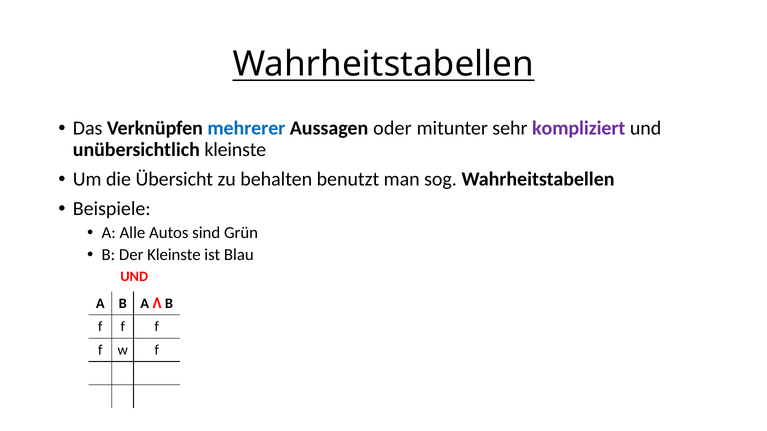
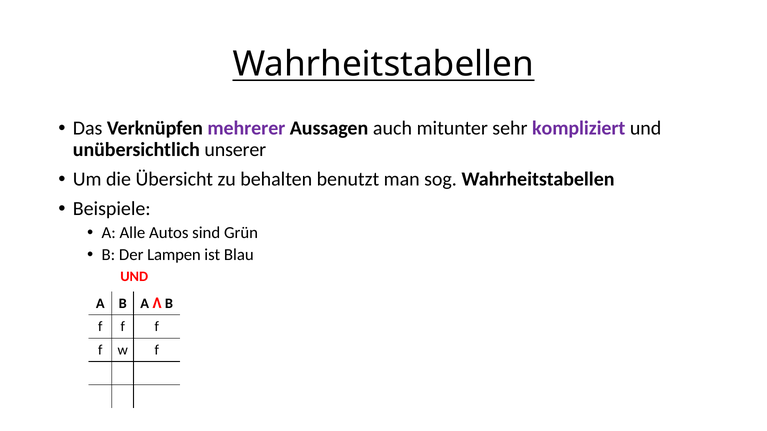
mehrerer colour: blue -> purple
oder: oder -> auch
unübersichtlich kleinste: kleinste -> unserer
Der Kleinste: Kleinste -> Lampen
